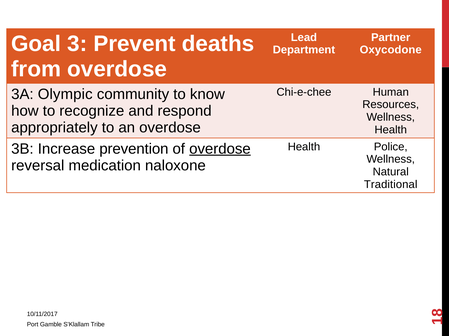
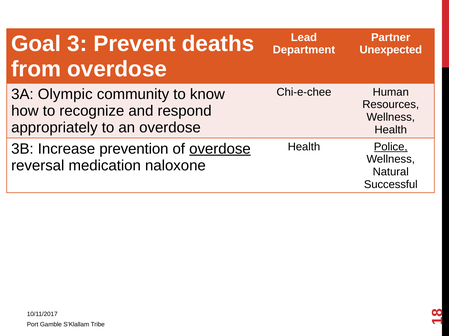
Oxycodone: Oxycodone -> Unexpected
Police underline: none -> present
Traditional: Traditional -> Successful
